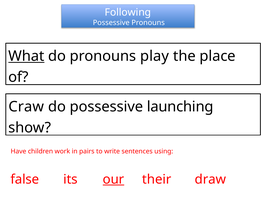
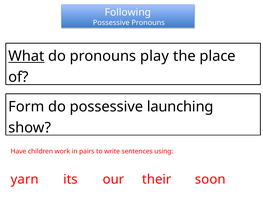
Craw: Craw -> Form
false: false -> yarn
our underline: present -> none
draw: draw -> soon
